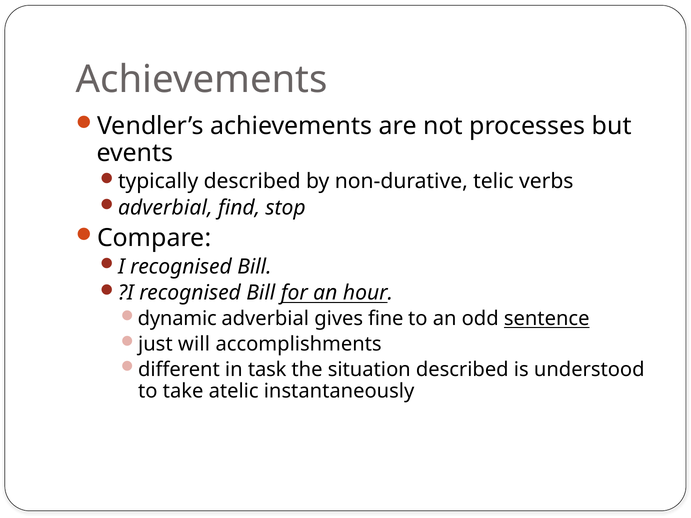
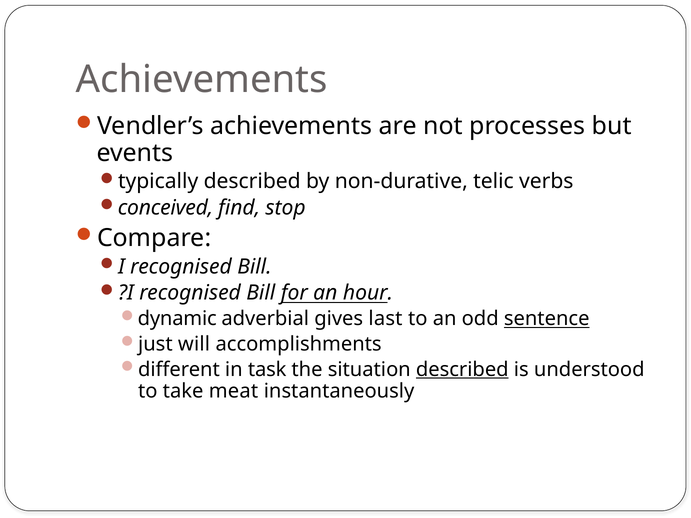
adverbial at (165, 208): adverbial -> conceived
fine: fine -> last
described at (462, 370) underline: none -> present
atelic: atelic -> meat
